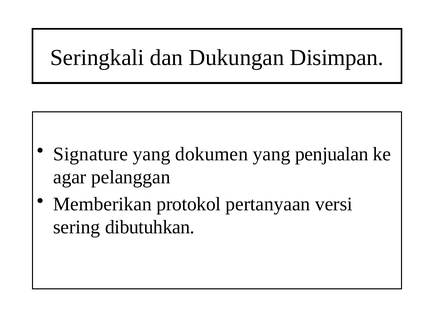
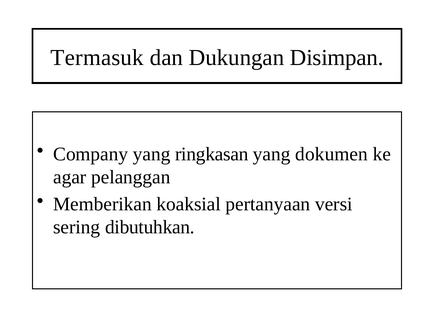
Seringkali: Seringkali -> Termasuk
Signature: Signature -> Company
dokumen: dokumen -> ringkasan
penjualan: penjualan -> dokumen
protokol: protokol -> koaksial
